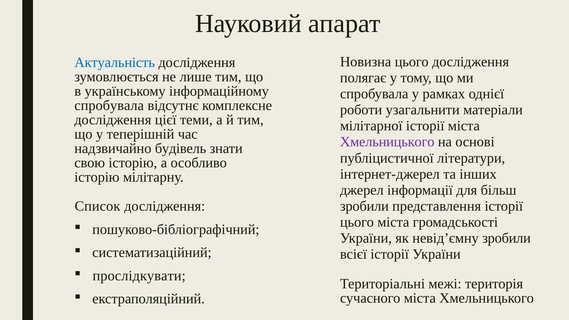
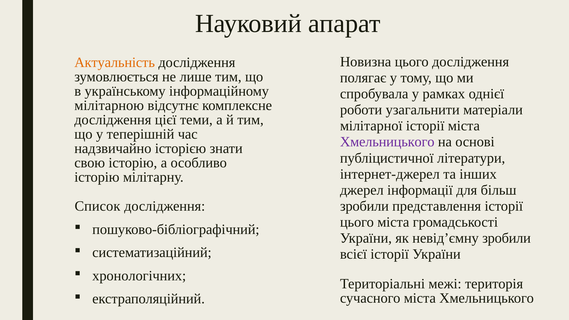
Актуальність colour: blue -> orange
спробувала at (109, 106): спробувала -> мілітарною
будівель: будівель -> історією
прослідкувати: прослідкувати -> хронологічних
